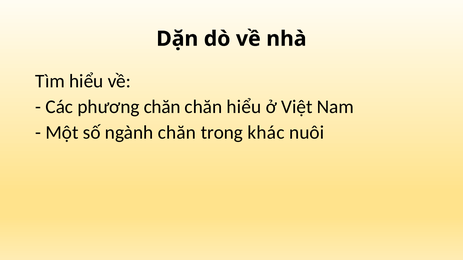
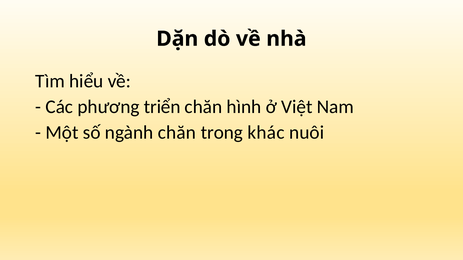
phương chăn: chăn -> triển
chăn hiểu: hiểu -> hình
